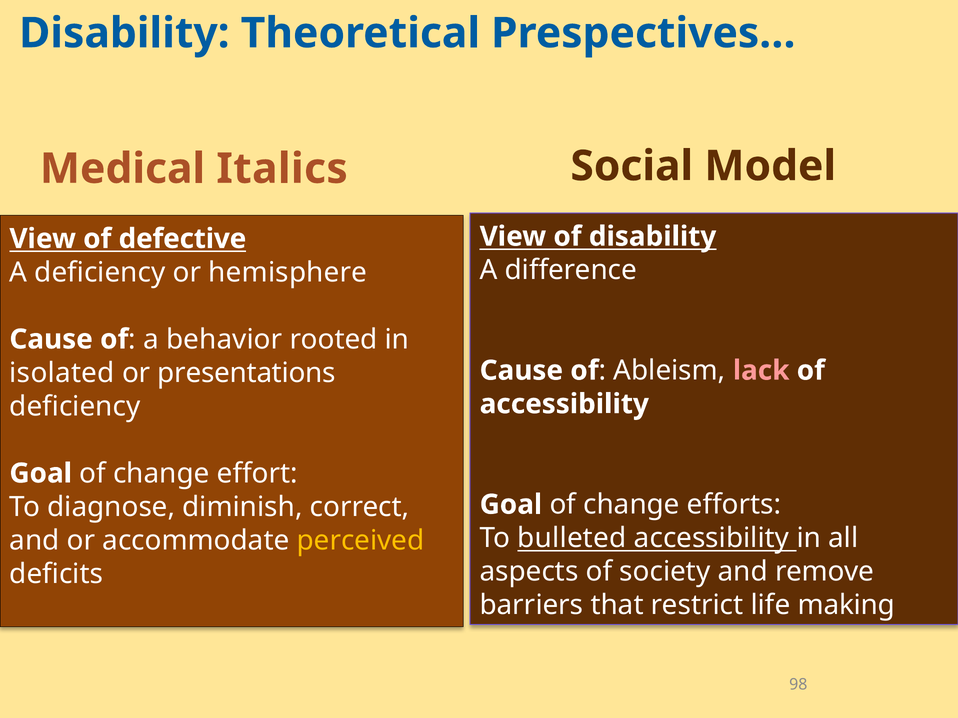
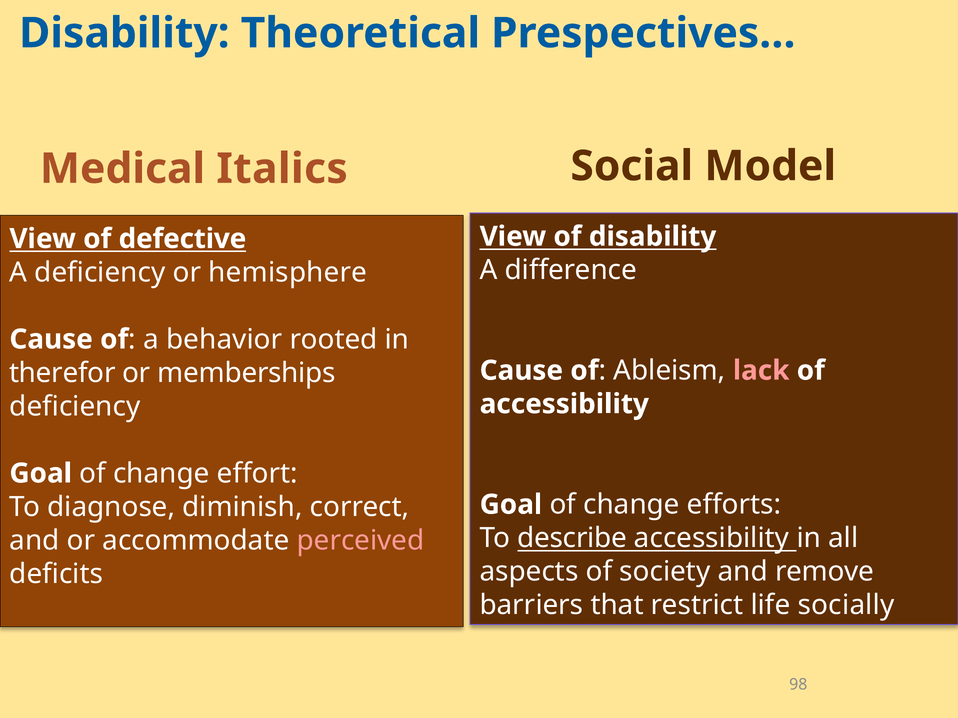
isolated: isolated -> therefor
presentations: presentations -> memberships
bulleted: bulleted -> describe
perceived colour: yellow -> pink
making: making -> socially
